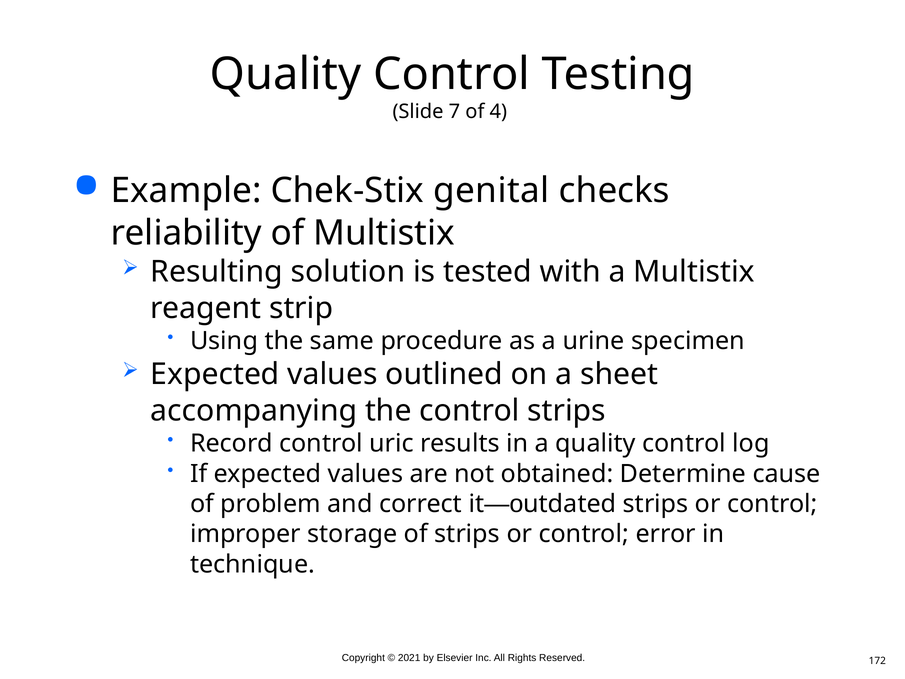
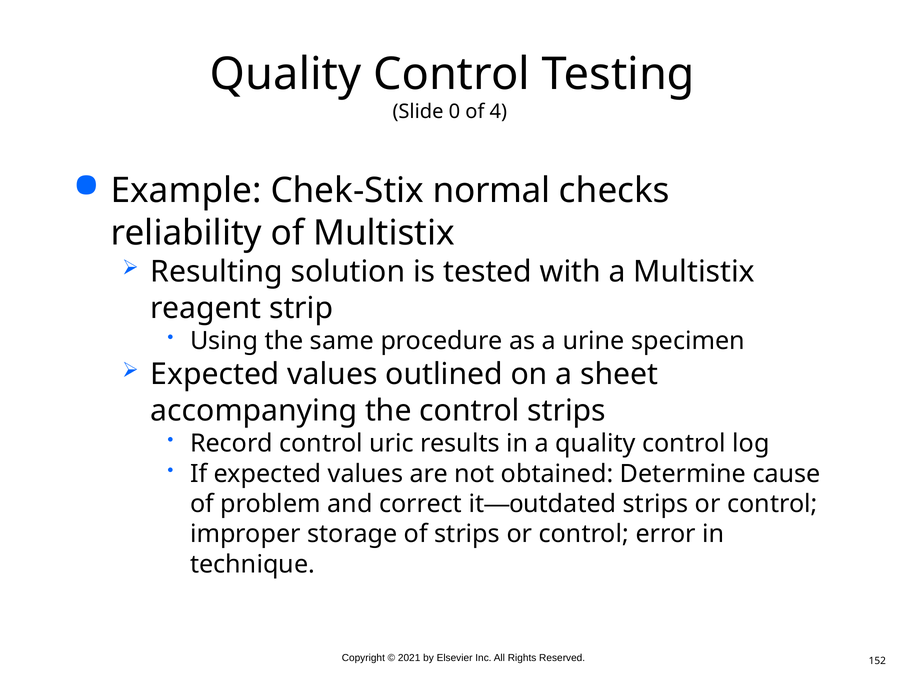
7: 7 -> 0
genital: genital -> normal
172: 172 -> 152
